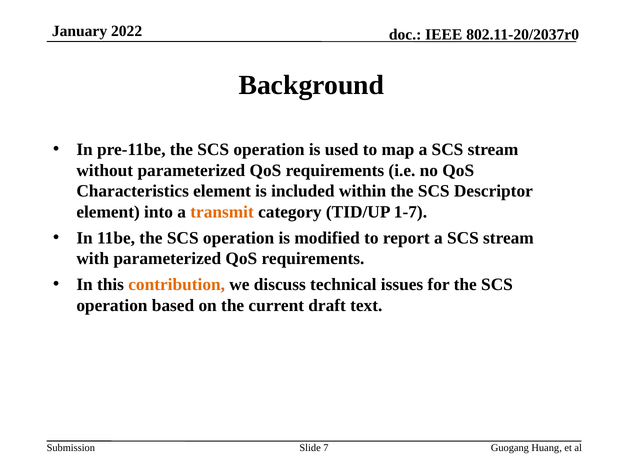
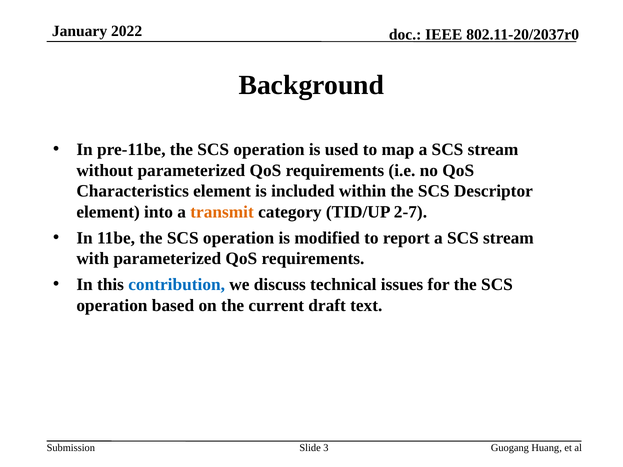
1-7: 1-7 -> 2-7
contribution colour: orange -> blue
7: 7 -> 3
